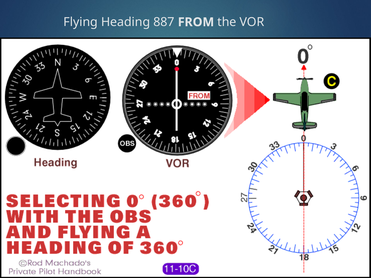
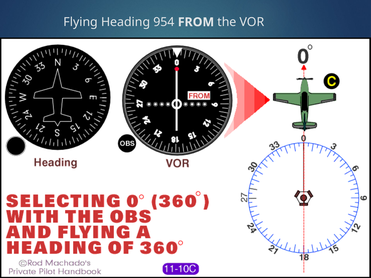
887: 887 -> 954
